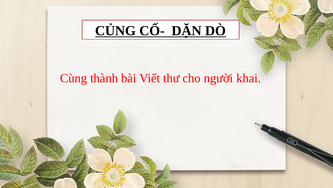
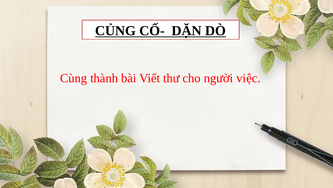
khai: khai -> việc
